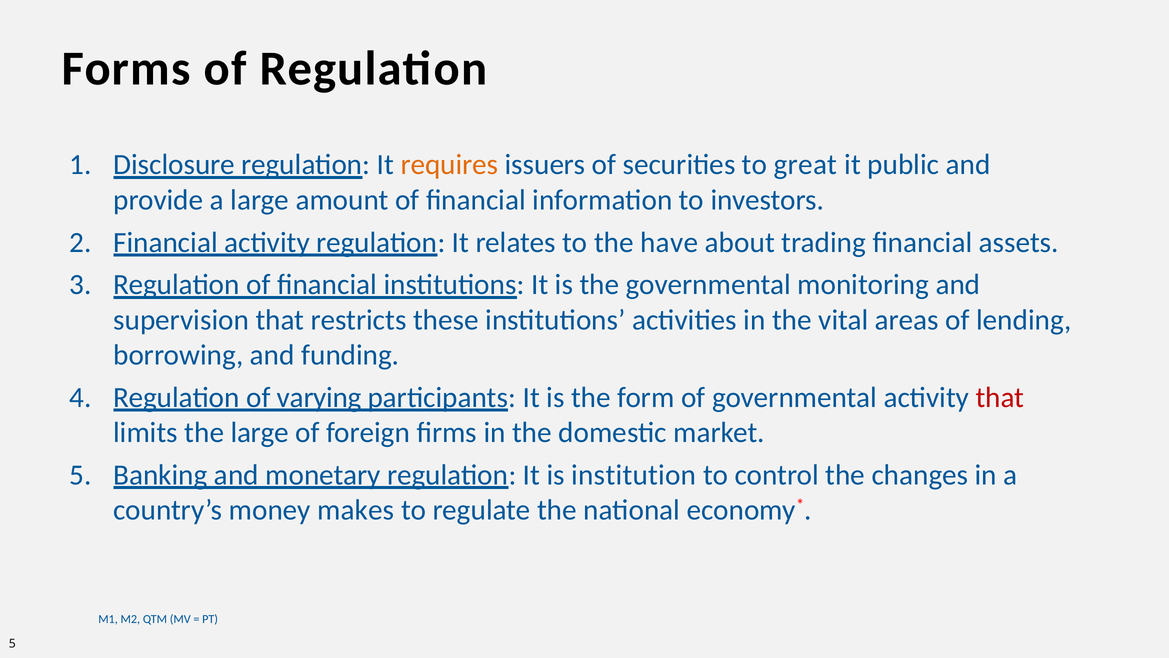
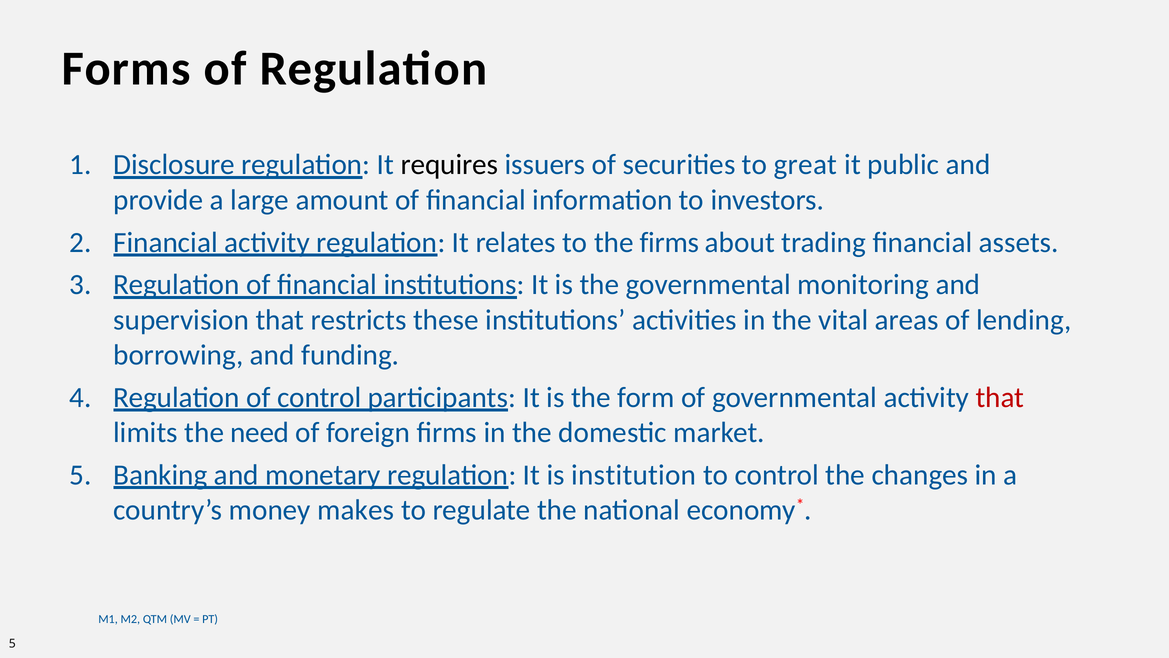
requires colour: orange -> black
the have: have -> firms
of varying: varying -> control
the large: large -> need
